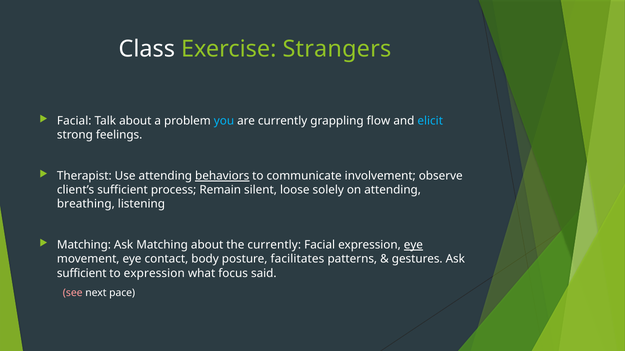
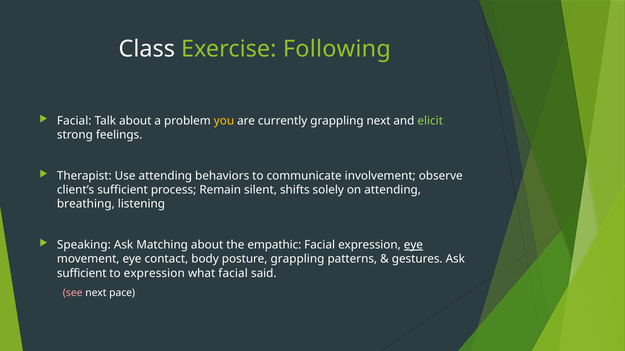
Strangers: Strangers -> Following
you colour: light blue -> yellow
grappling flow: flow -> next
elicit colour: light blue -> light green
behaviors underline: present -> none
loose: loose -> shifts
Matching at (84, 245): Matching -> Speaking
the currently: currently -> empathic
posture facilitates: facilitates -> grappling
what focus: focus -> facial
